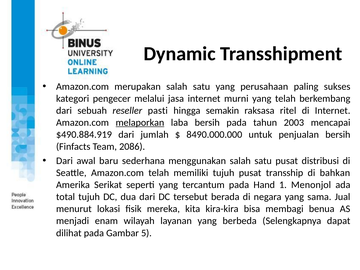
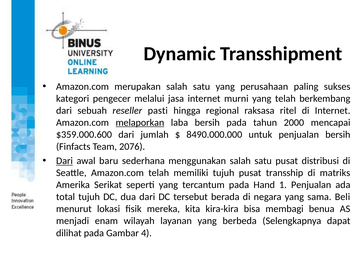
semakin: semakin -> regional
2003: 2003 -> 2000
$490.884.919: $490.884.919 -> $359.000.600
2086: 2086 -> 2076
Dari at (64, 161) underline: none -> present
bahkan: bahkan -> matriks
1 Menonjol: Menonjol -> Penjualan
Jual: Jual -> Beli
5: 5 -> 4
